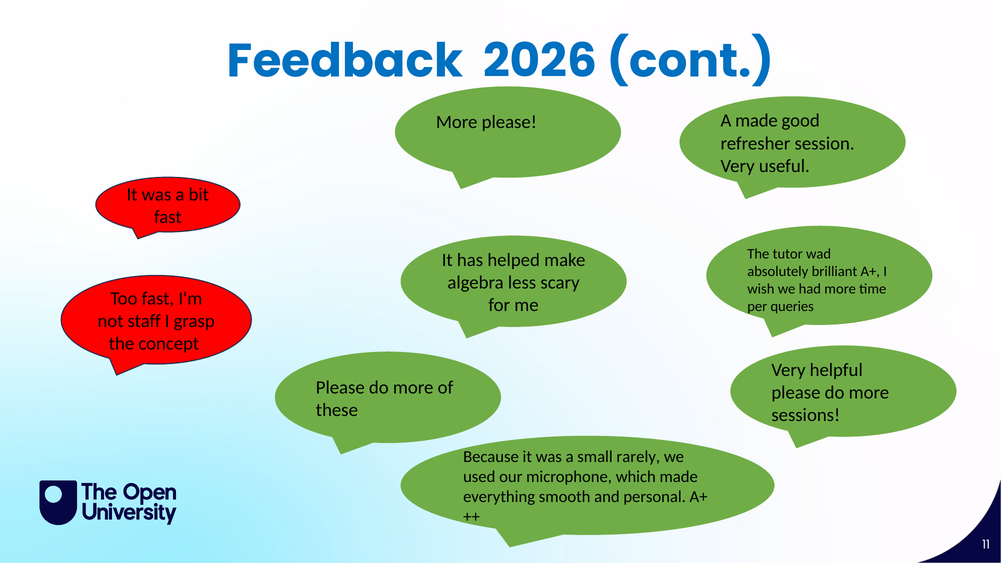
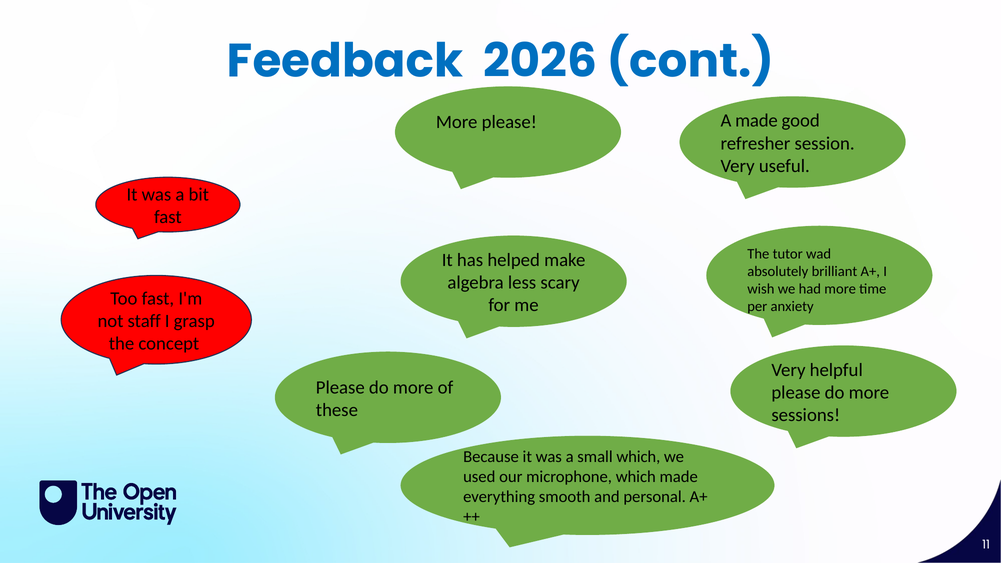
queries: queries -> anxiety
small rarely: rarely -> which
